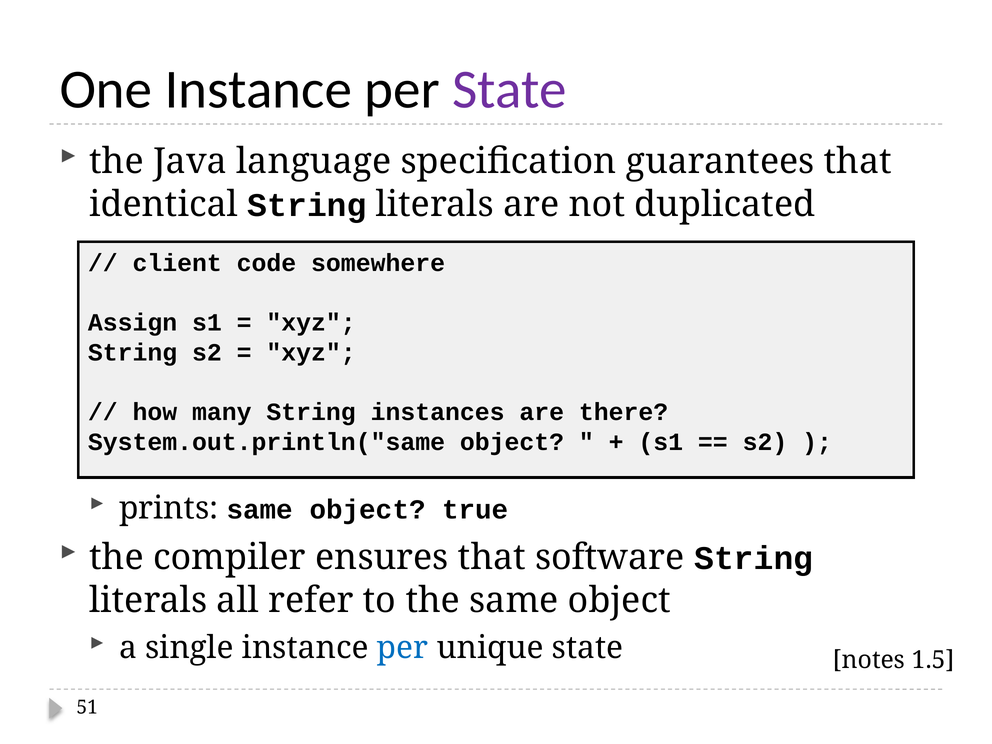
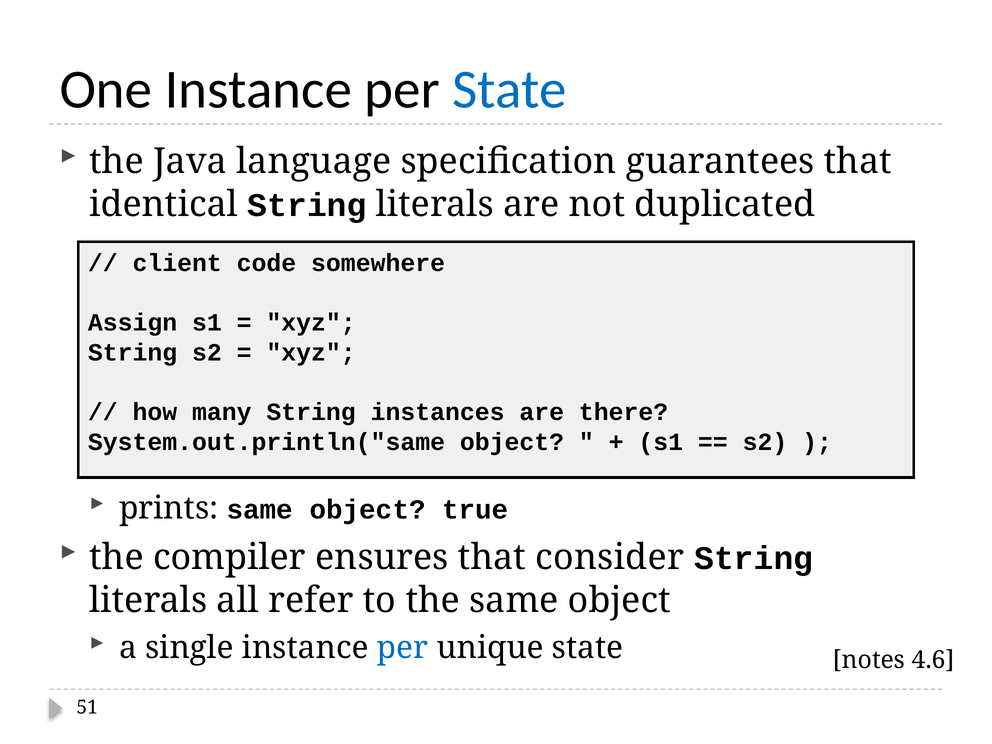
State at (509, 90) colour: purple -> blue
software: software -> consider
1.5: 1.5 -> 4.6
